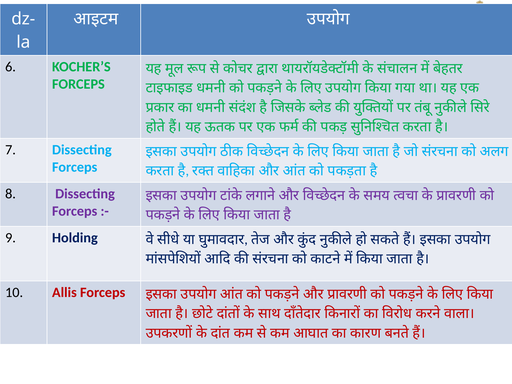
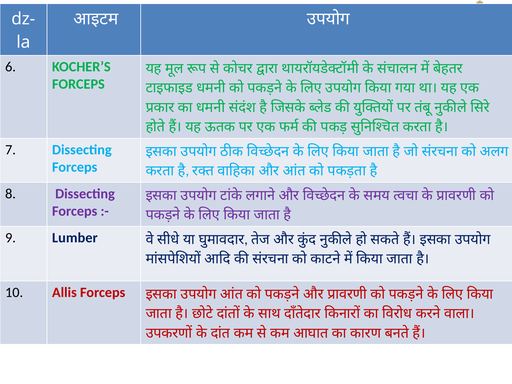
Holding: Holding -> Lumber
